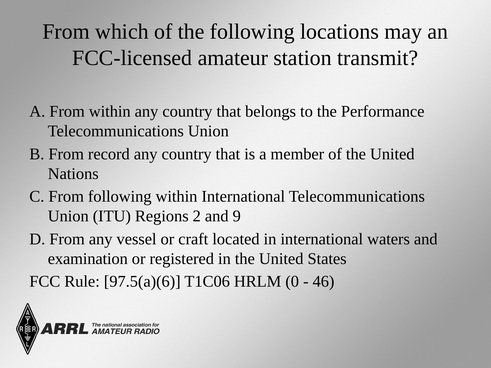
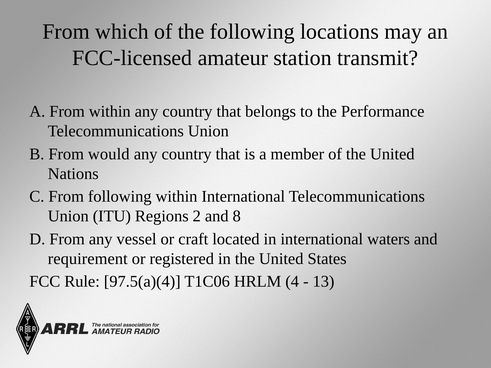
record: record -> would
9: 9 -> 8
examination: examination -> requirement
97.5(a)(6: 97.5(a)(6 -> 97.5(a)(4
0: 0 -> 4
46: 46 -> 13
